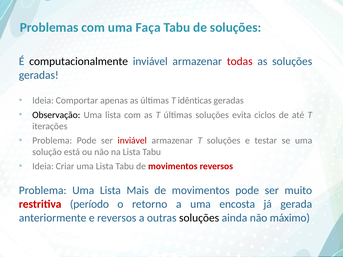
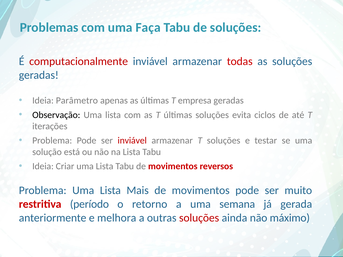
computacionalmente colour: black -> red
Comportar: Comportar -> Parâmetro
idênticas: idênticas -> empresa
encosta: encosta -> semana
e reversos: reversos -> melhora
soluções at (199, 218) colour: black -> red
